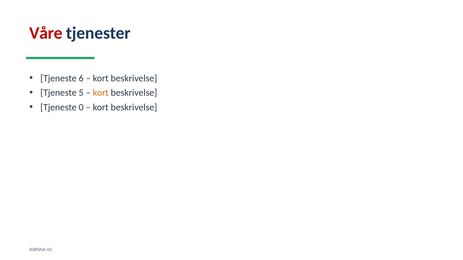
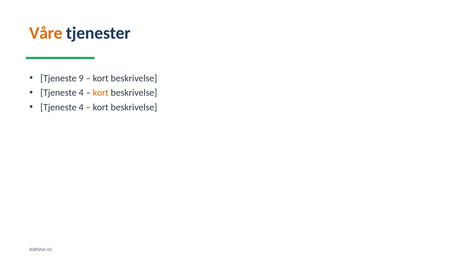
Våre colour: red -> orange
6: 6 -> 9
5 at (81, 93): 5 -> 4
0 at (81, 107): 0 -> 4
